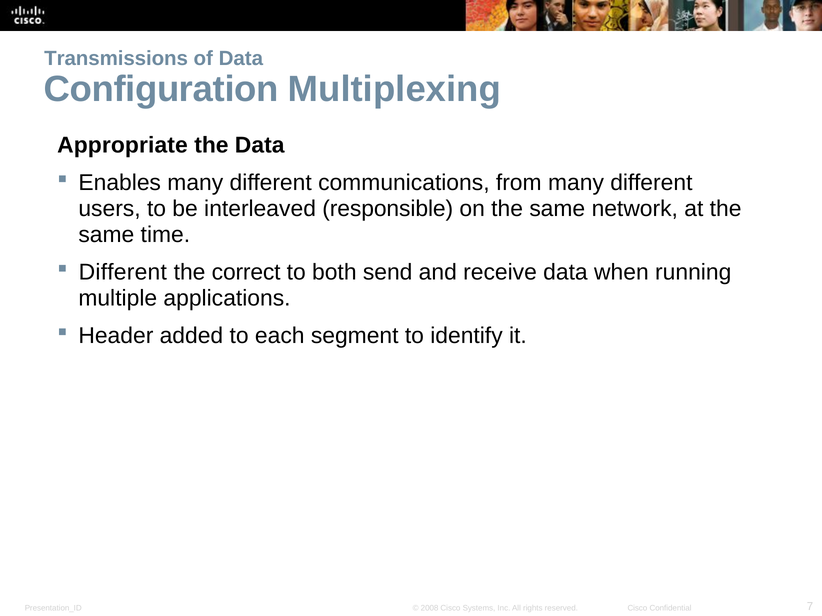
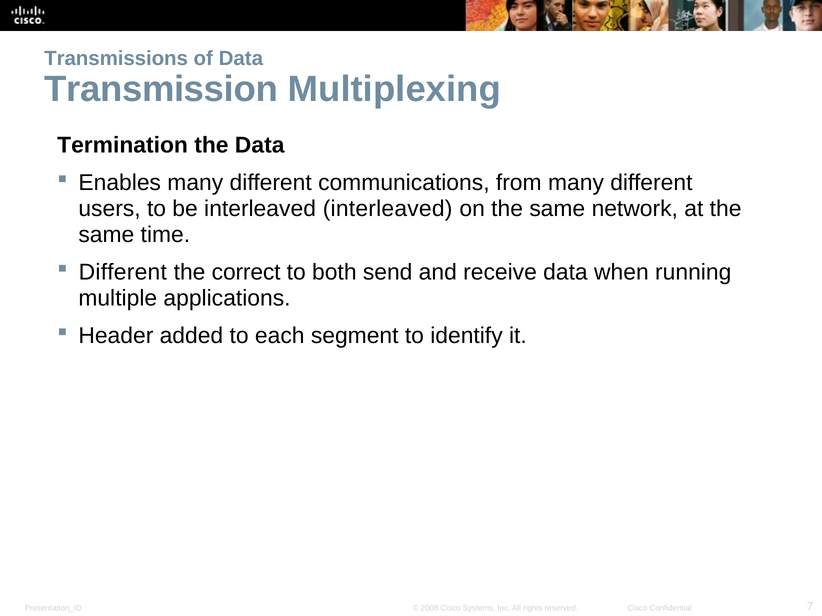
Configuration: Configuration -> Transmission
Appropriate: Appropriate -> Termination
interleaved responsible: responsible -> interleaved
